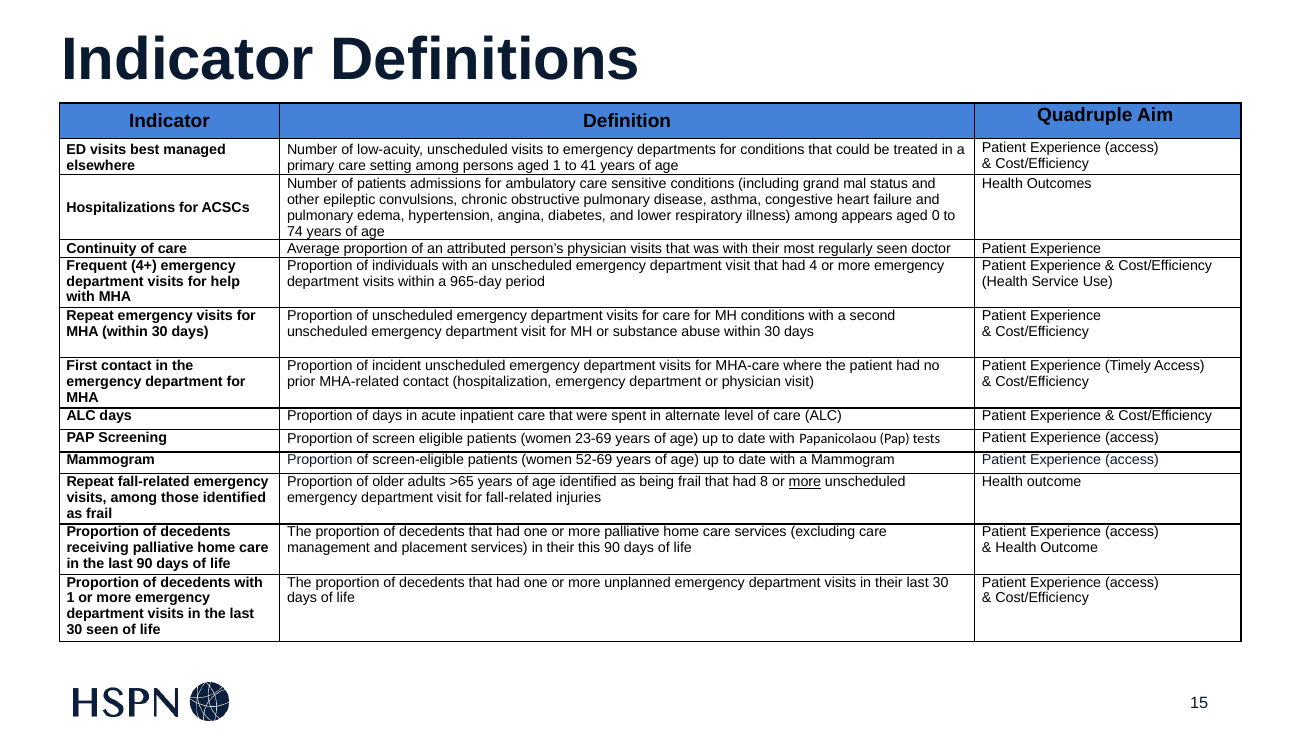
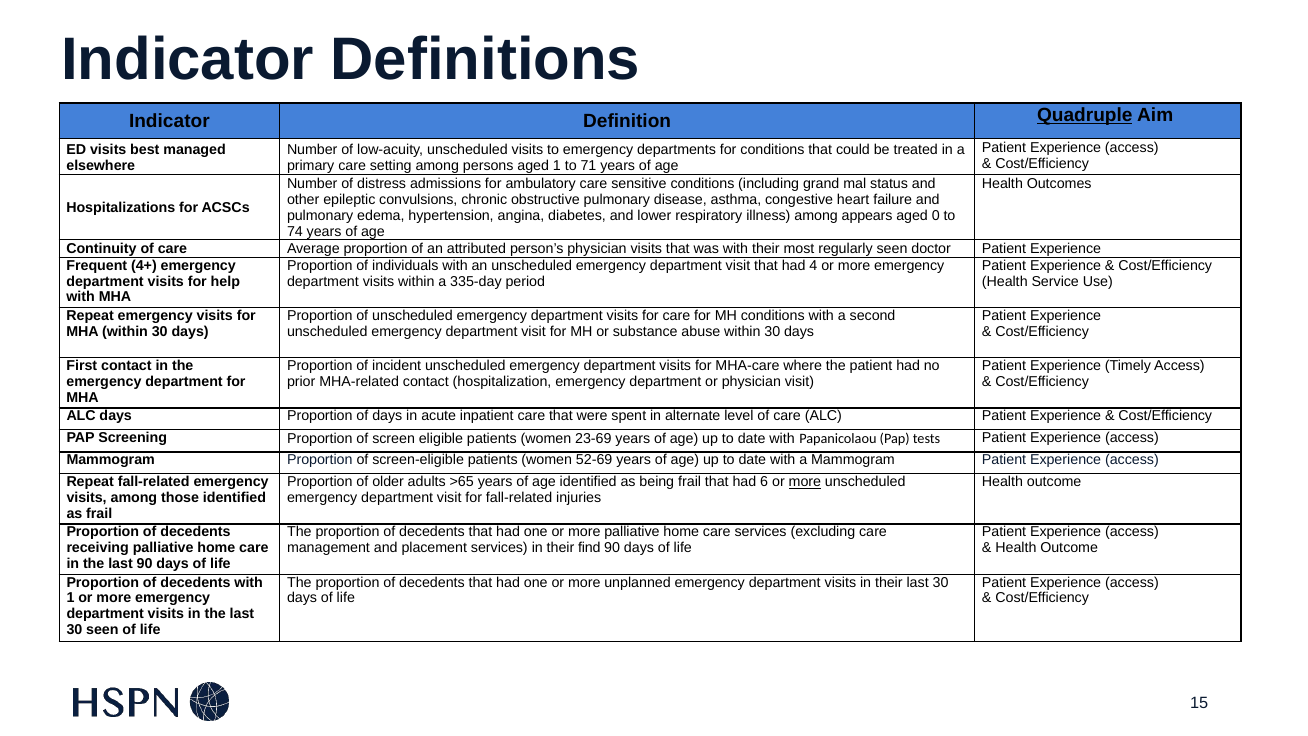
Quadruple underline: none -> present
41: 41 -> 71
of patients: patients -> distress
965-day: 965-day -> 335-day
8: 8 -> 6
this: this -> find
